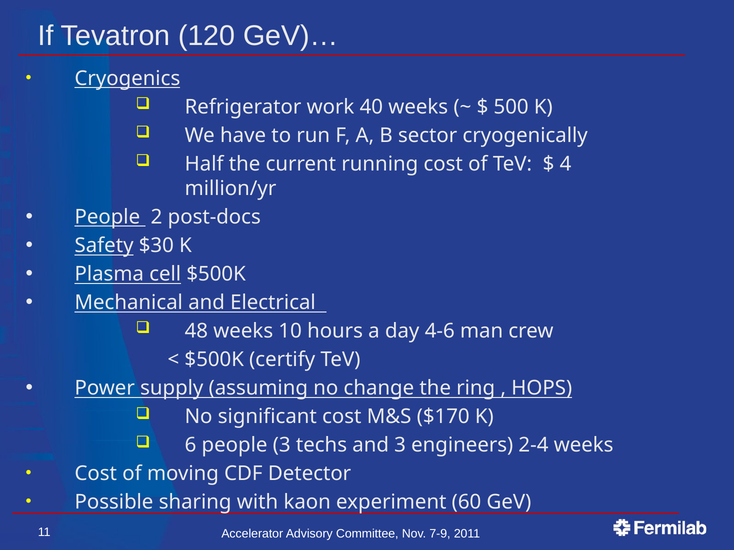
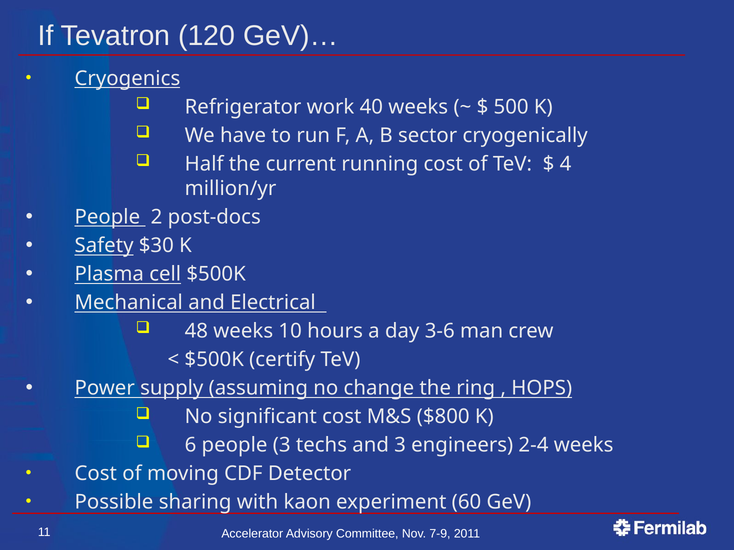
4-6: 4-6 -> 3-6
$170: $170 -> $800
